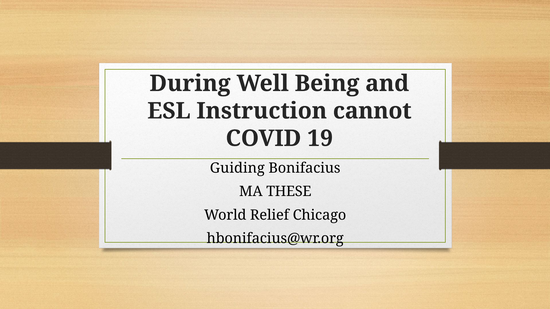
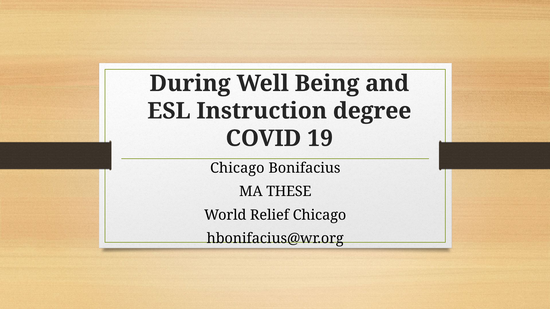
cannot: cannot -> degree
Guiding at (237, 168): Guiding -> Chicago
